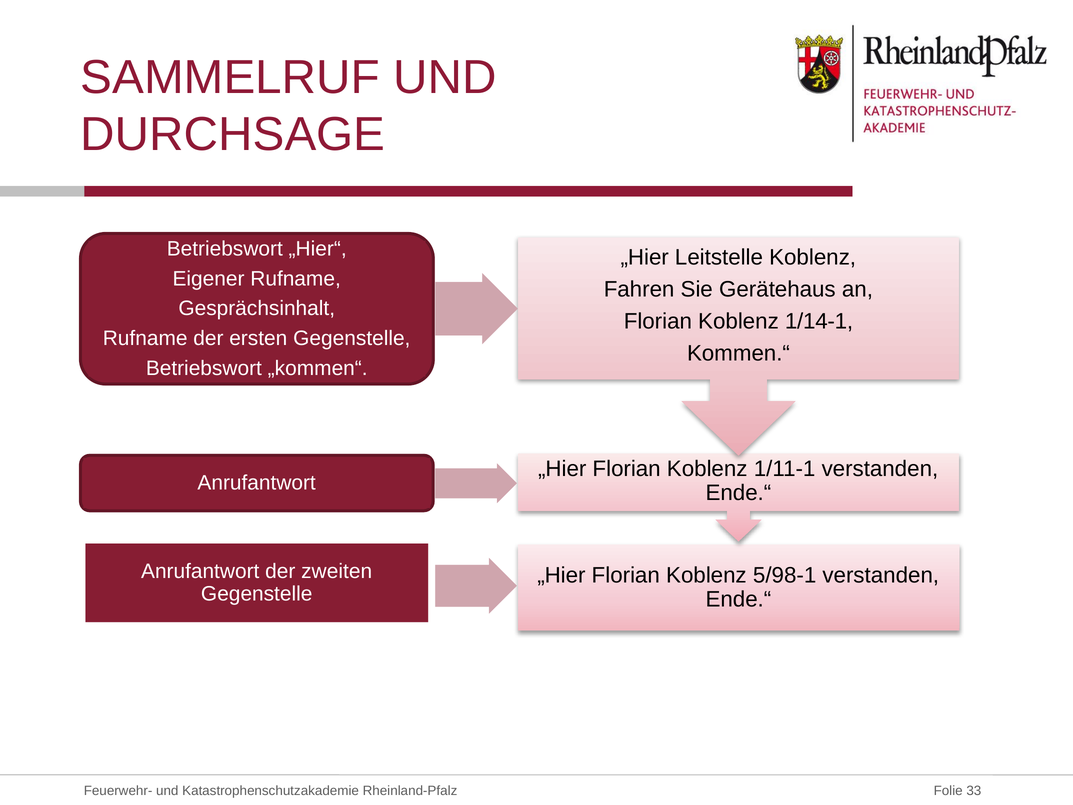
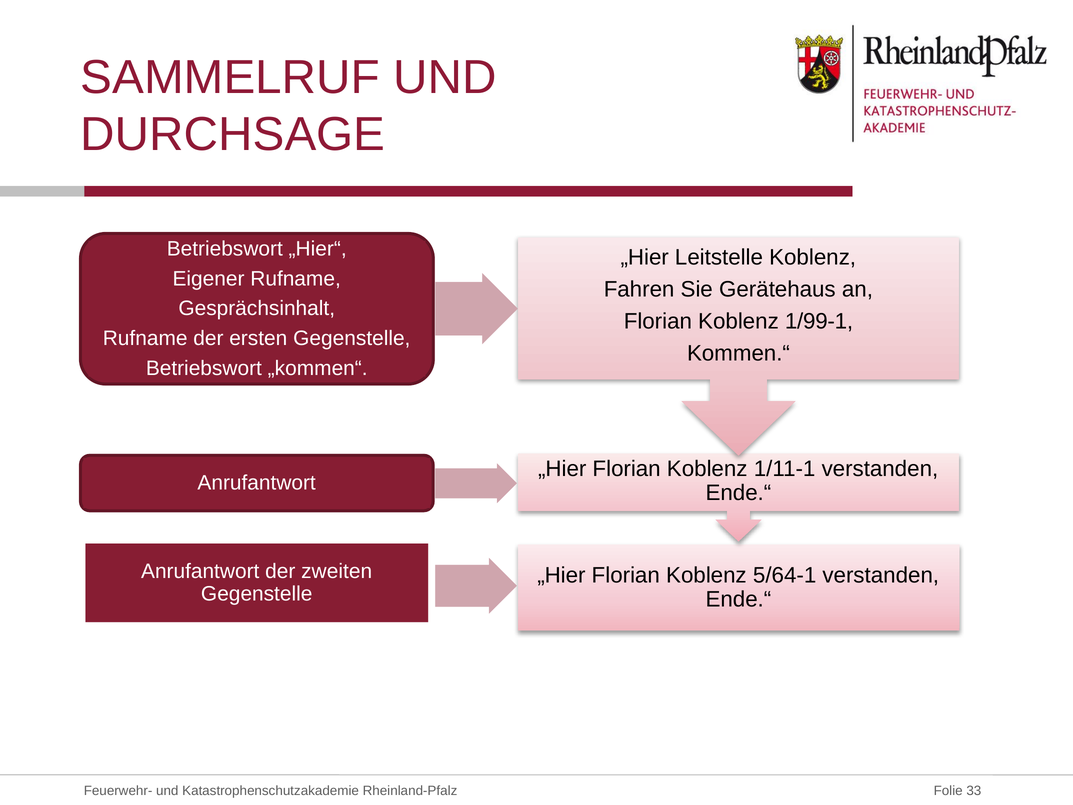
1/14-1: 1/14-1 -> 1/99-1
5/98-1: 5/98-1 -> 5/64-1
